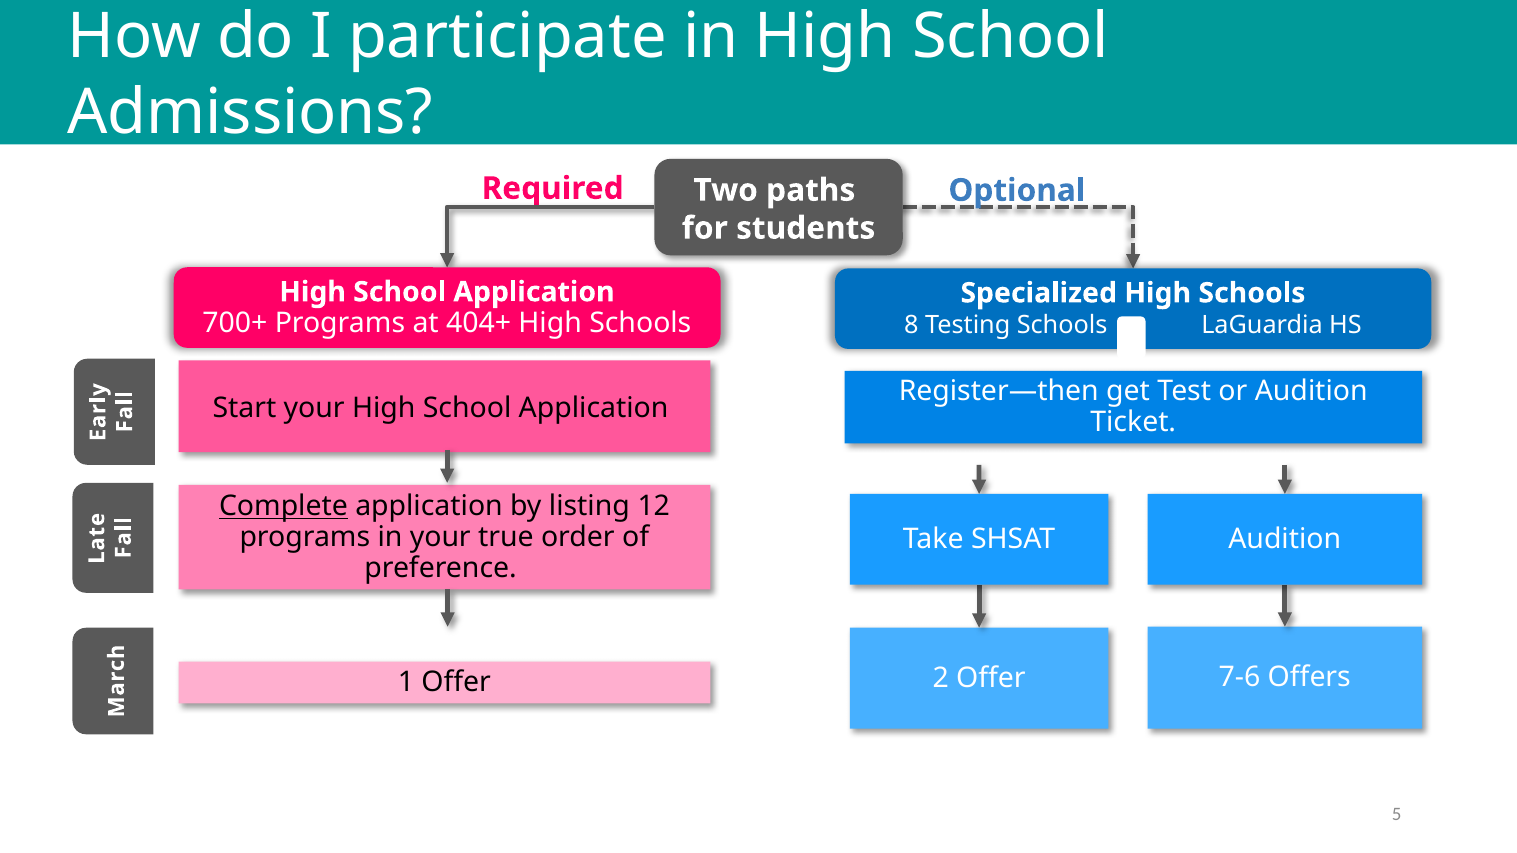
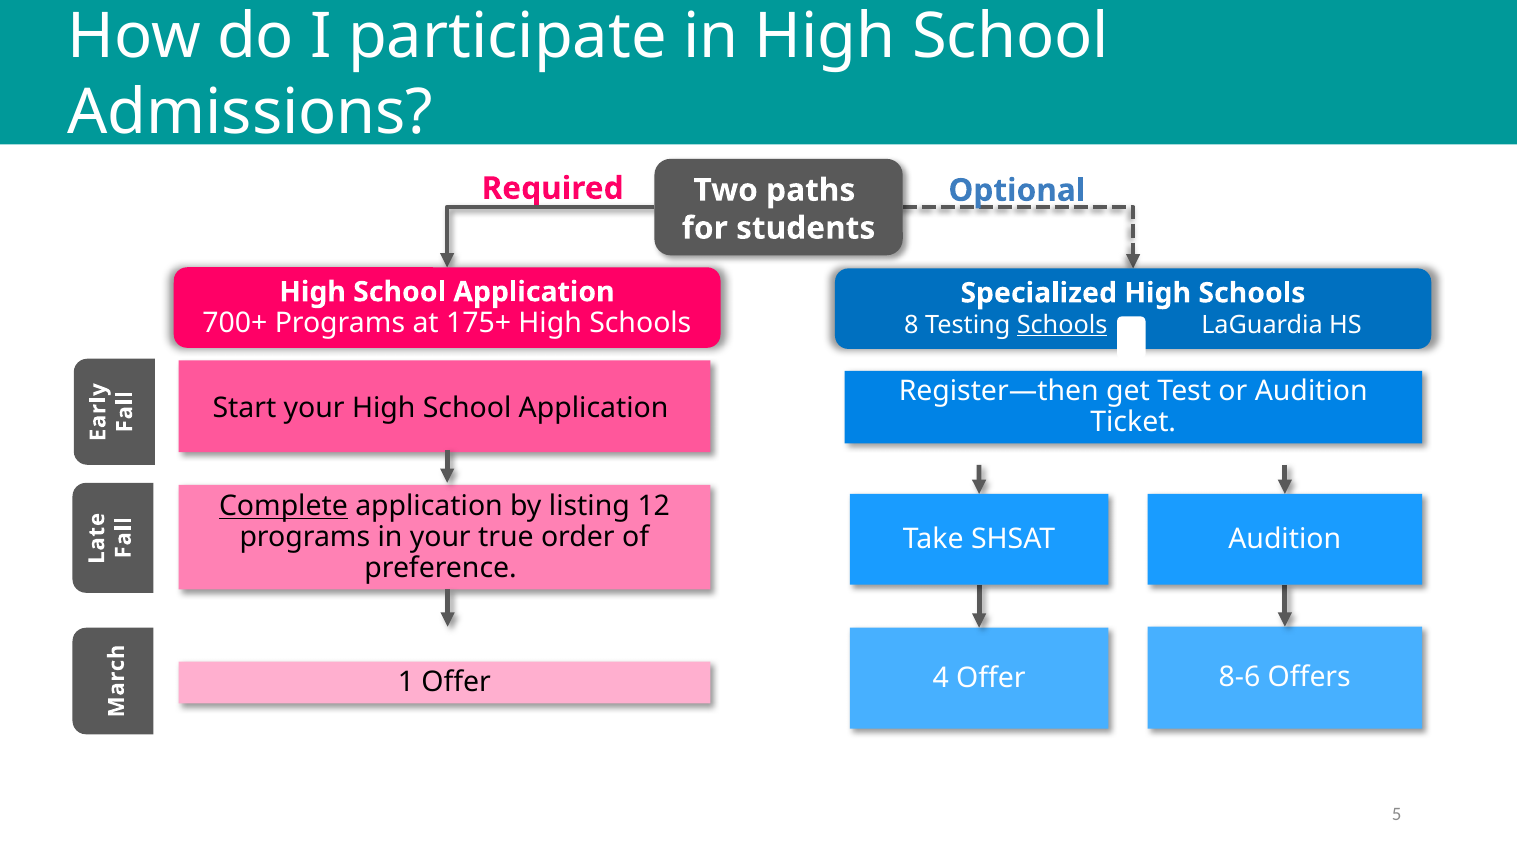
404+: 404+ -> 175+
Schools at (1062, 325) underline: none -> present
2: 2 -> 4
7-6: 7-6 -> 8-6
